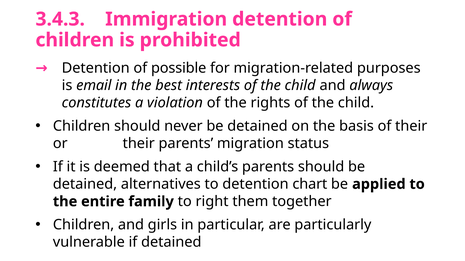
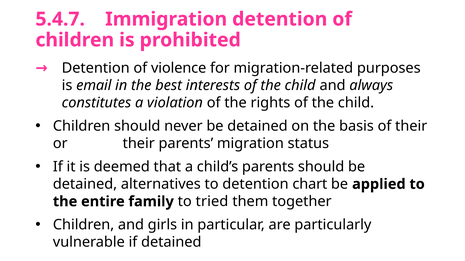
3.4.3: 3.4.3 -> 5.4.7
possible: possible -> violence
right: right -> tried
